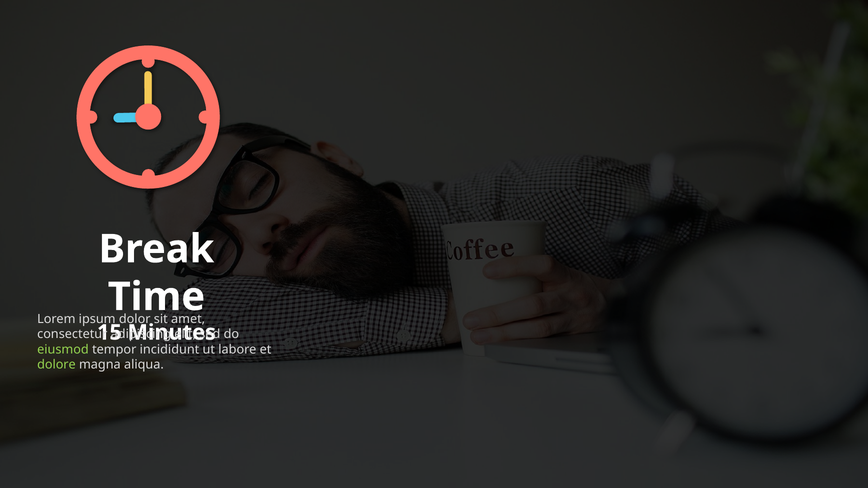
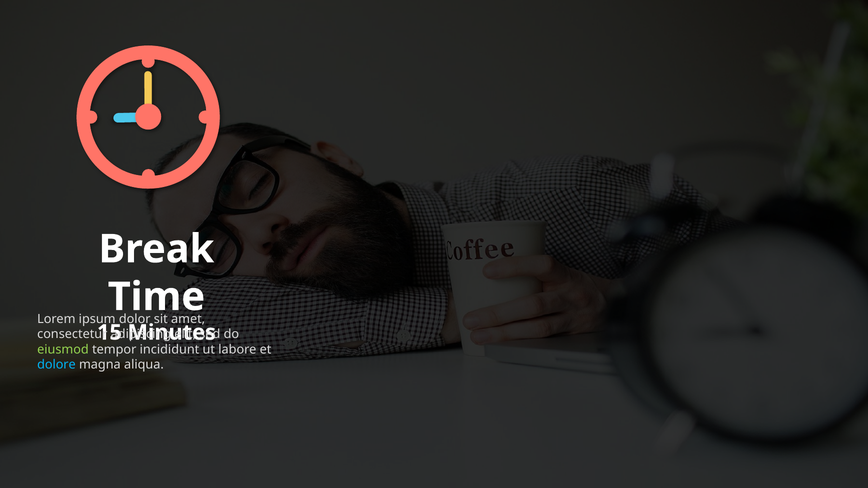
dolore colour: light green -> light blue
